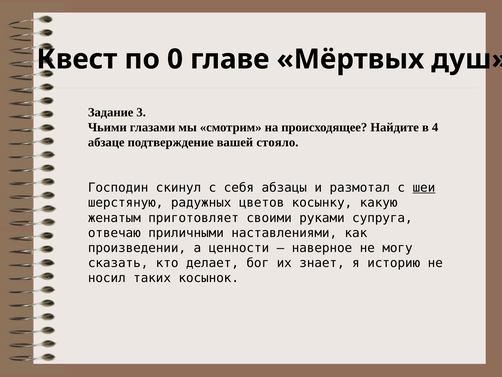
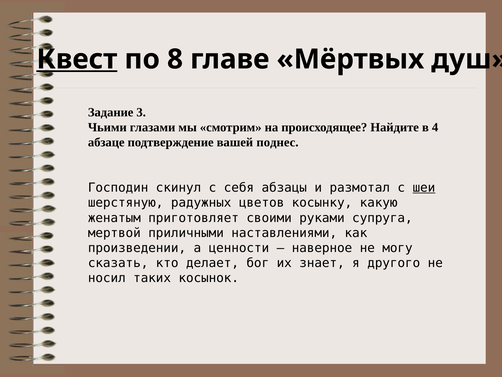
Квест underline: none -> present
0: 0 -> 8
стояло: стояло -> поднес
отвечаю: отвечаю -> мертвой
историю: историю -> другого
